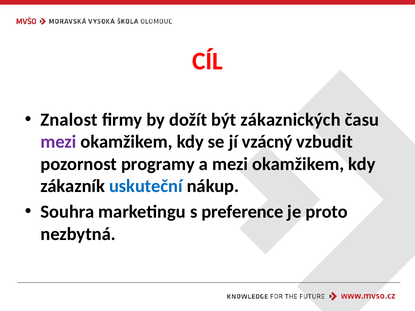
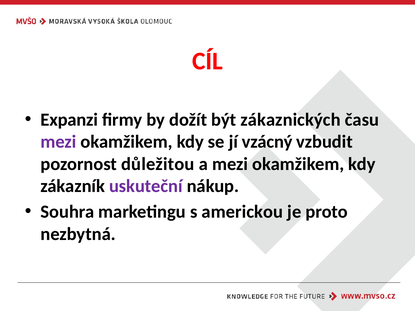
Znalost: Znalost -> Expanzi
programy: programy -> důležitou
uskuteční colour: blue -> purple
preference: preference -> americkou
